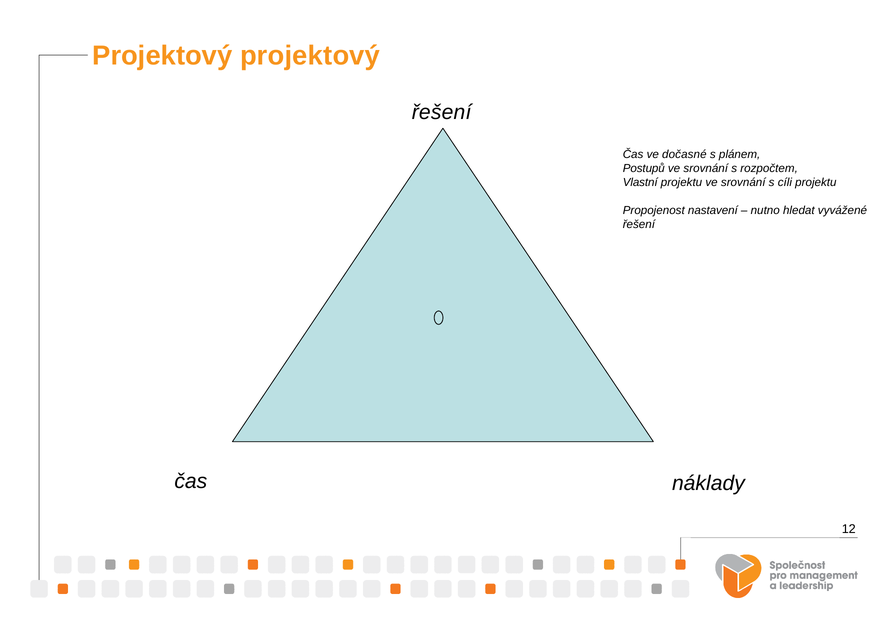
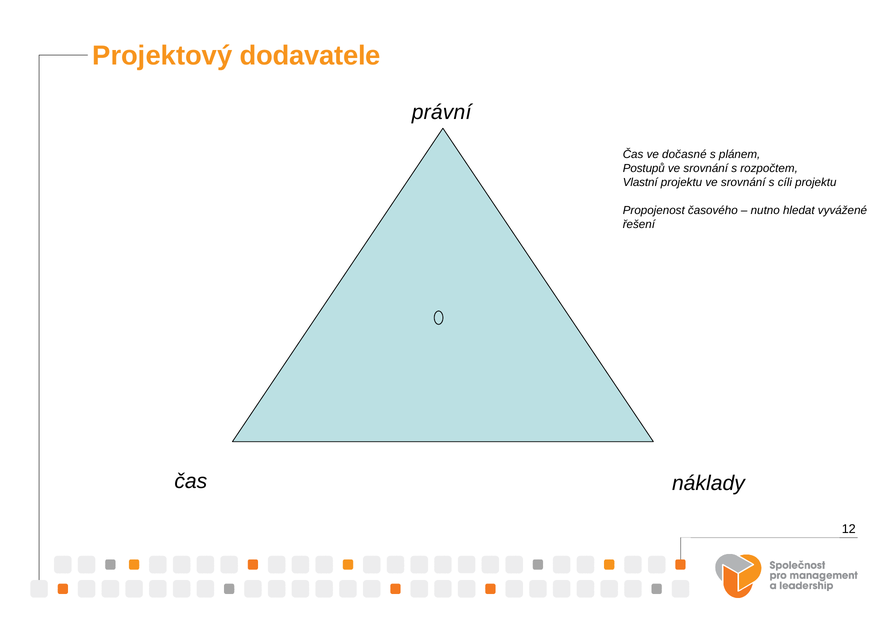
Projektový projektový: projektový -> dodavatele
řešení at (442, 112): řešení -> právní
nastavení: nastavení -> časového
